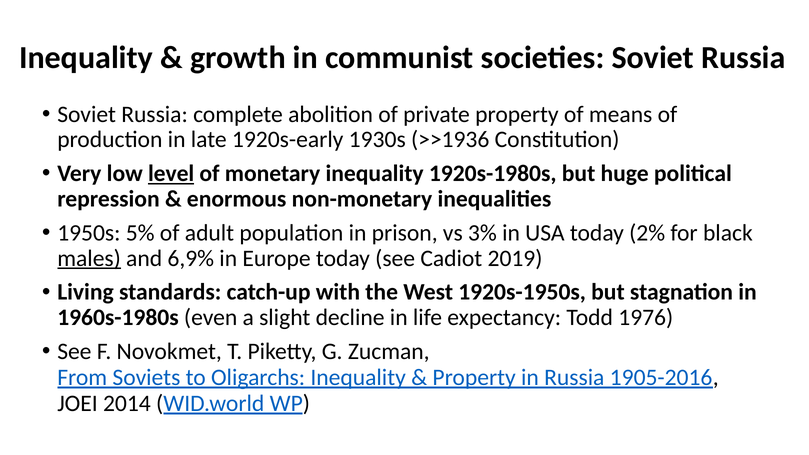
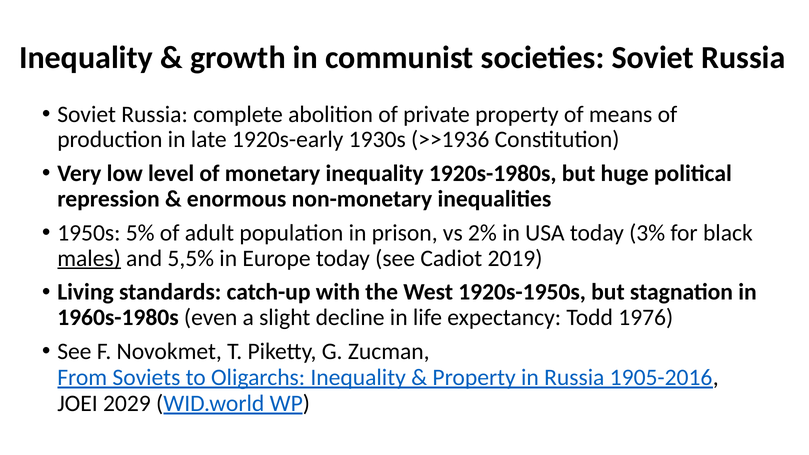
level underline: present -> none
3%: 3% -> 2%
2%: 2% -> 3%
6,9%: 6,9% -> 5,5%
2014: 2014 -> 2029
